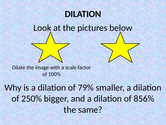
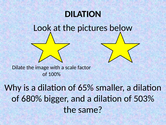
79%: 79% -> 65%
250%: 250% -> 680%
856%: 856% -> 503%
